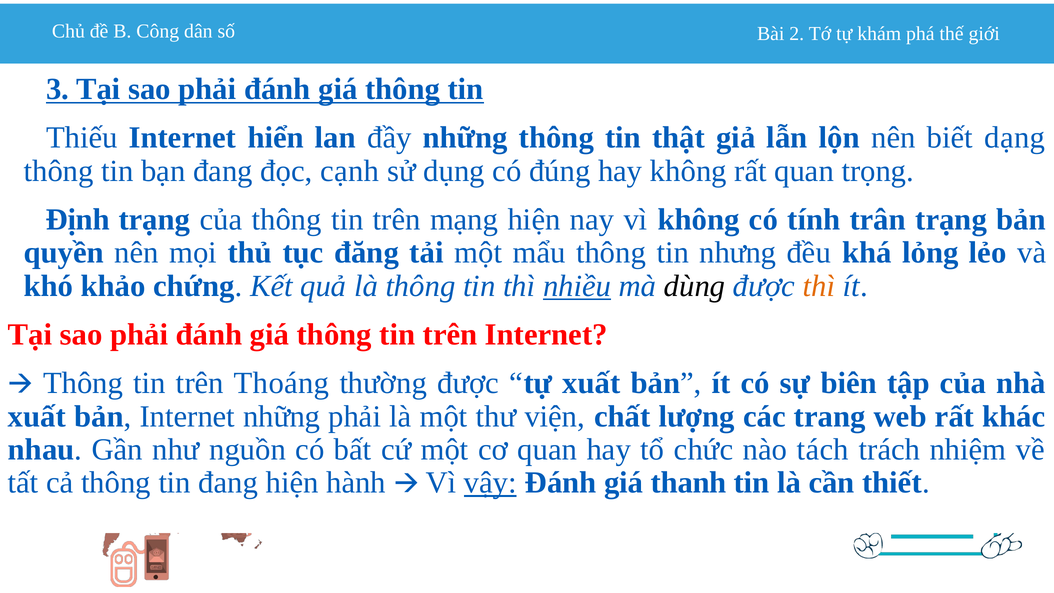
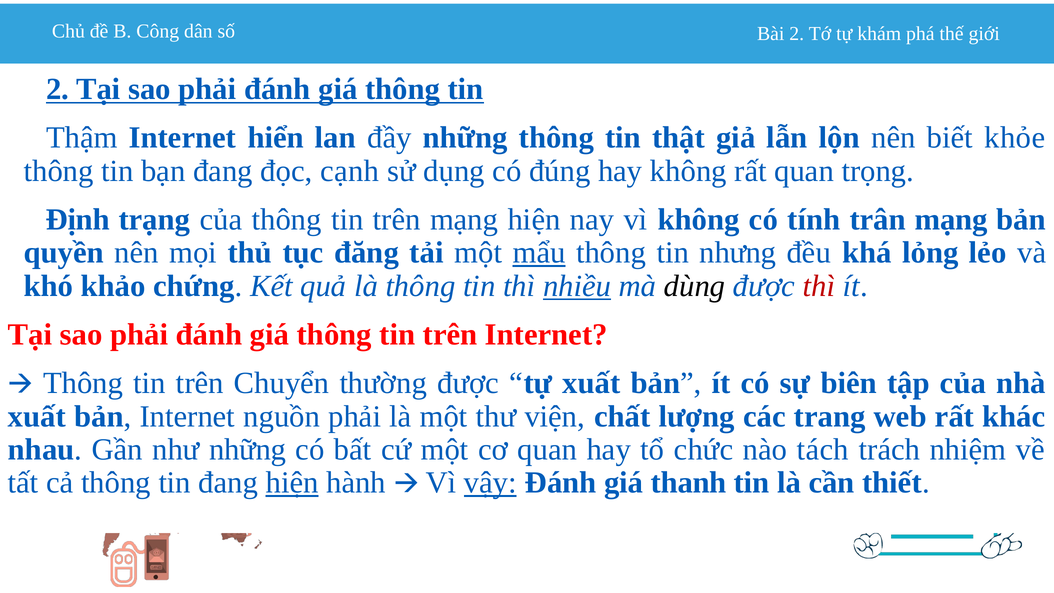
3 at (58, 89): 3 -> 2
Thiếu: Thiếu -> Thậm
dạng: dạng -> khỏe
trân trạng: trạng -> mạng
mẩu underline: none -> present
thì at (819, 286) colour: orange -> red
Thoáng: Thoáng -> Chuyển
Internet những: những -> nguồn
như nguồn: nguồn -> những
hiện at (292, 483) underline: none -> present
